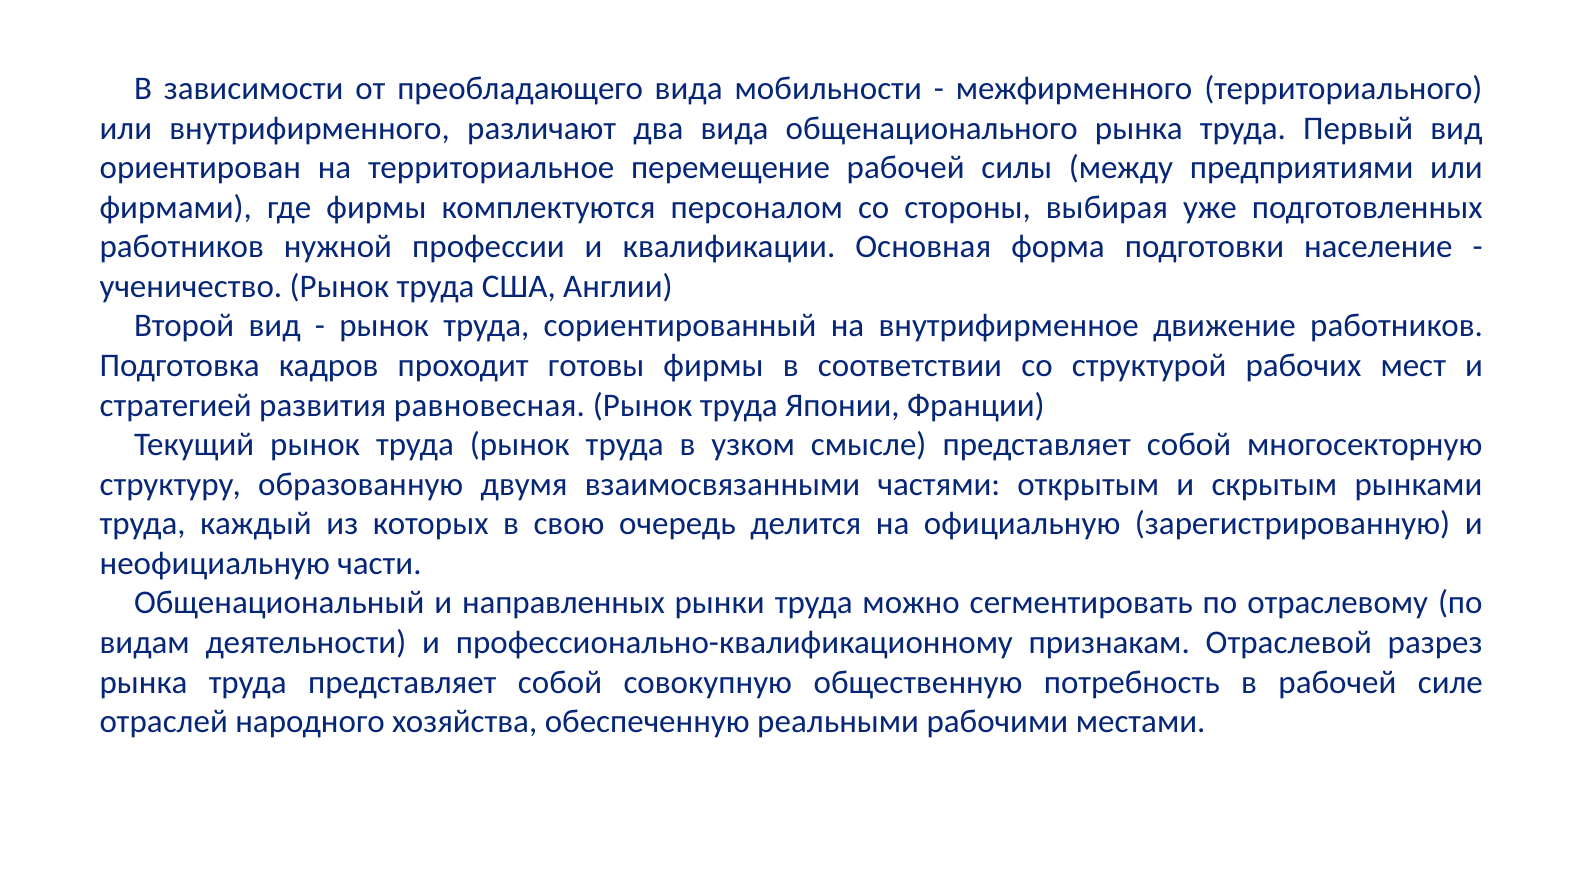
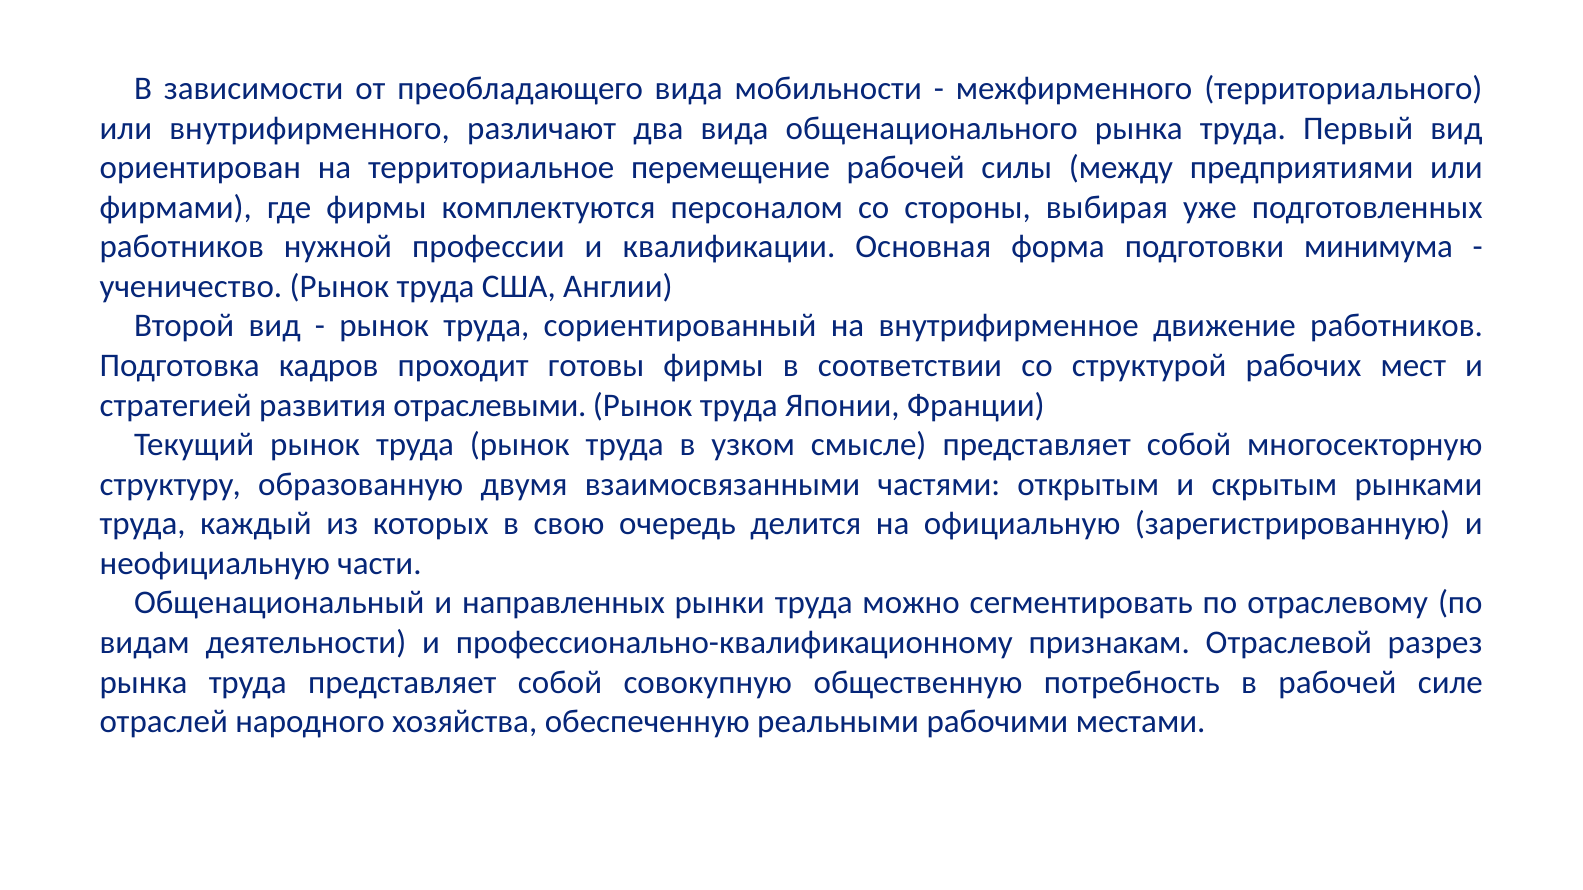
население: население -> минимума
равновесная: равновесная -> отраслевыми
